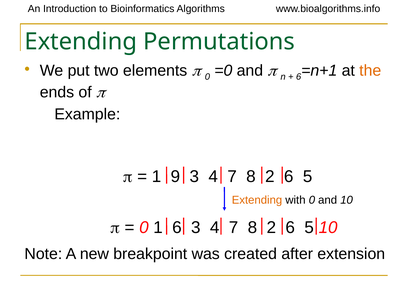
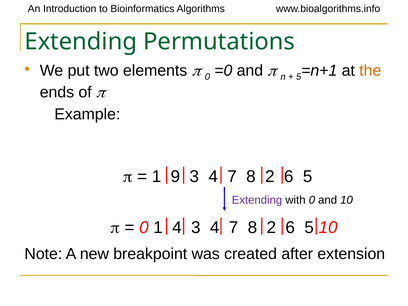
6 at (299, 77): 6 -> 5
Extending at (257, 200) colour: orange -> purple
1 6: 6 -> 4
